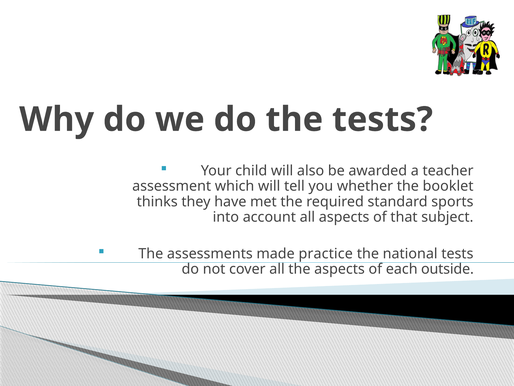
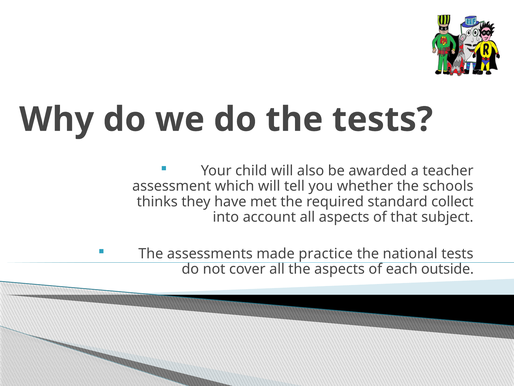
booklet: booklet -> schools
sports: sports -> collect
